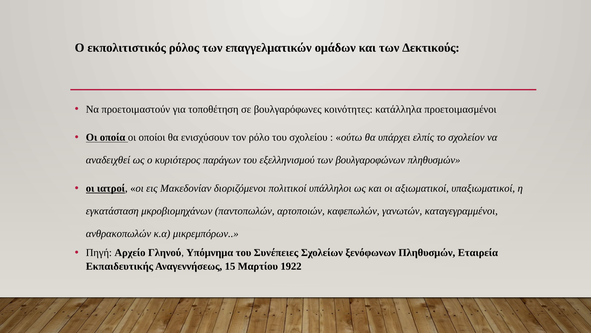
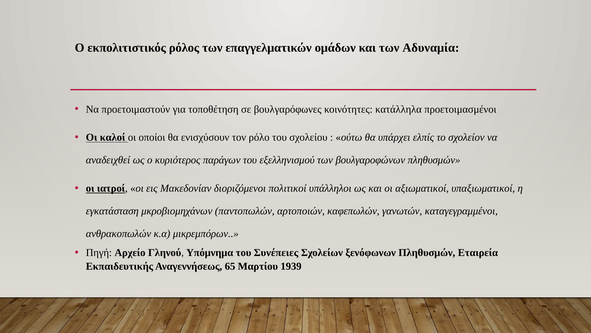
Δεκτικούς: Δεκτικούς -> Αδυναμία
οποία: οποία -> καλοί
15: 15 -> 65
1922: 1922 -> 1939
